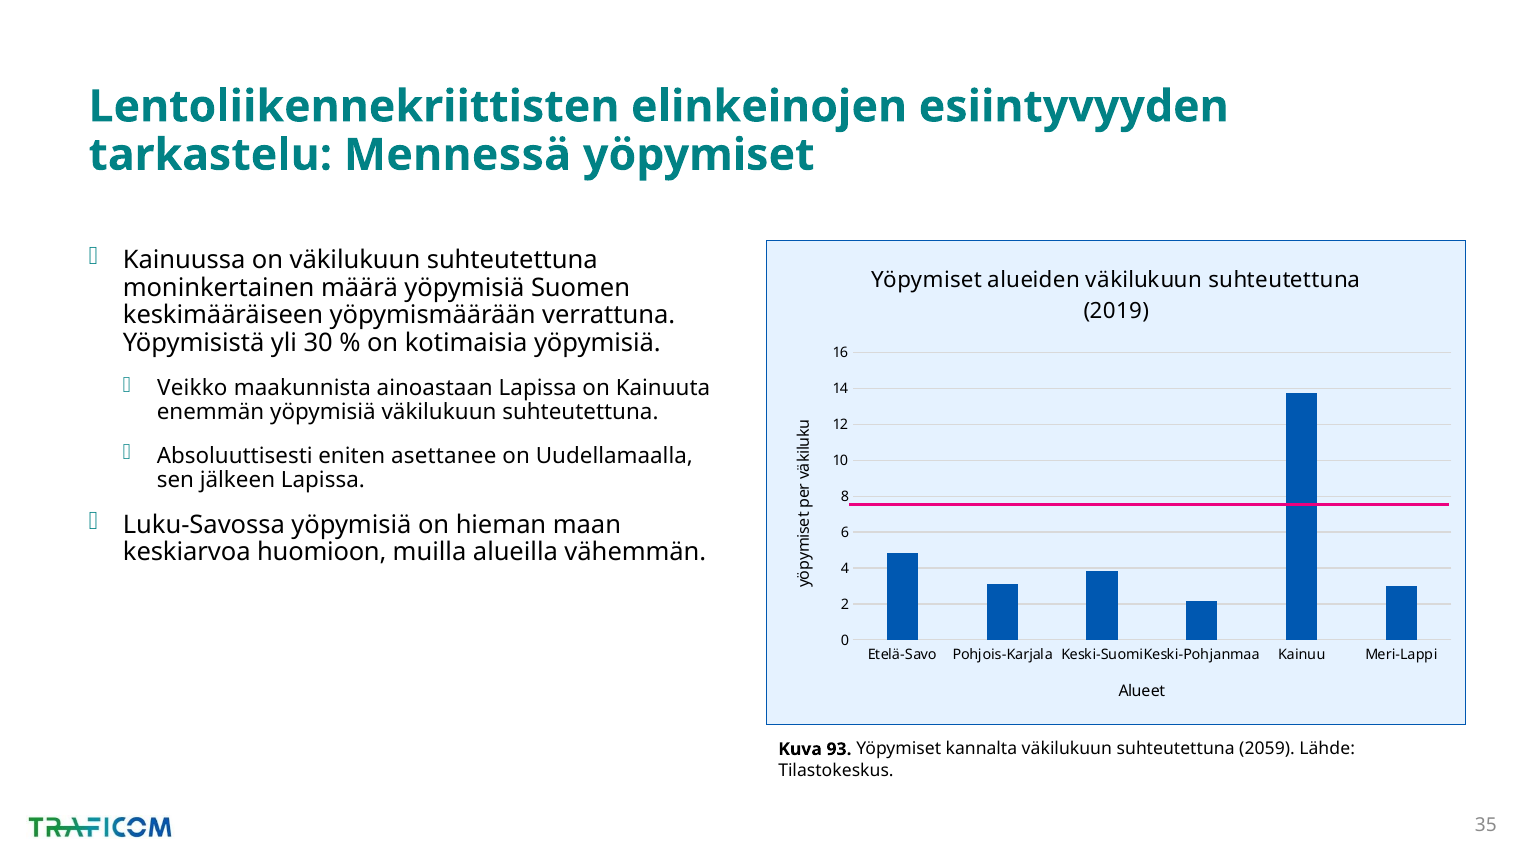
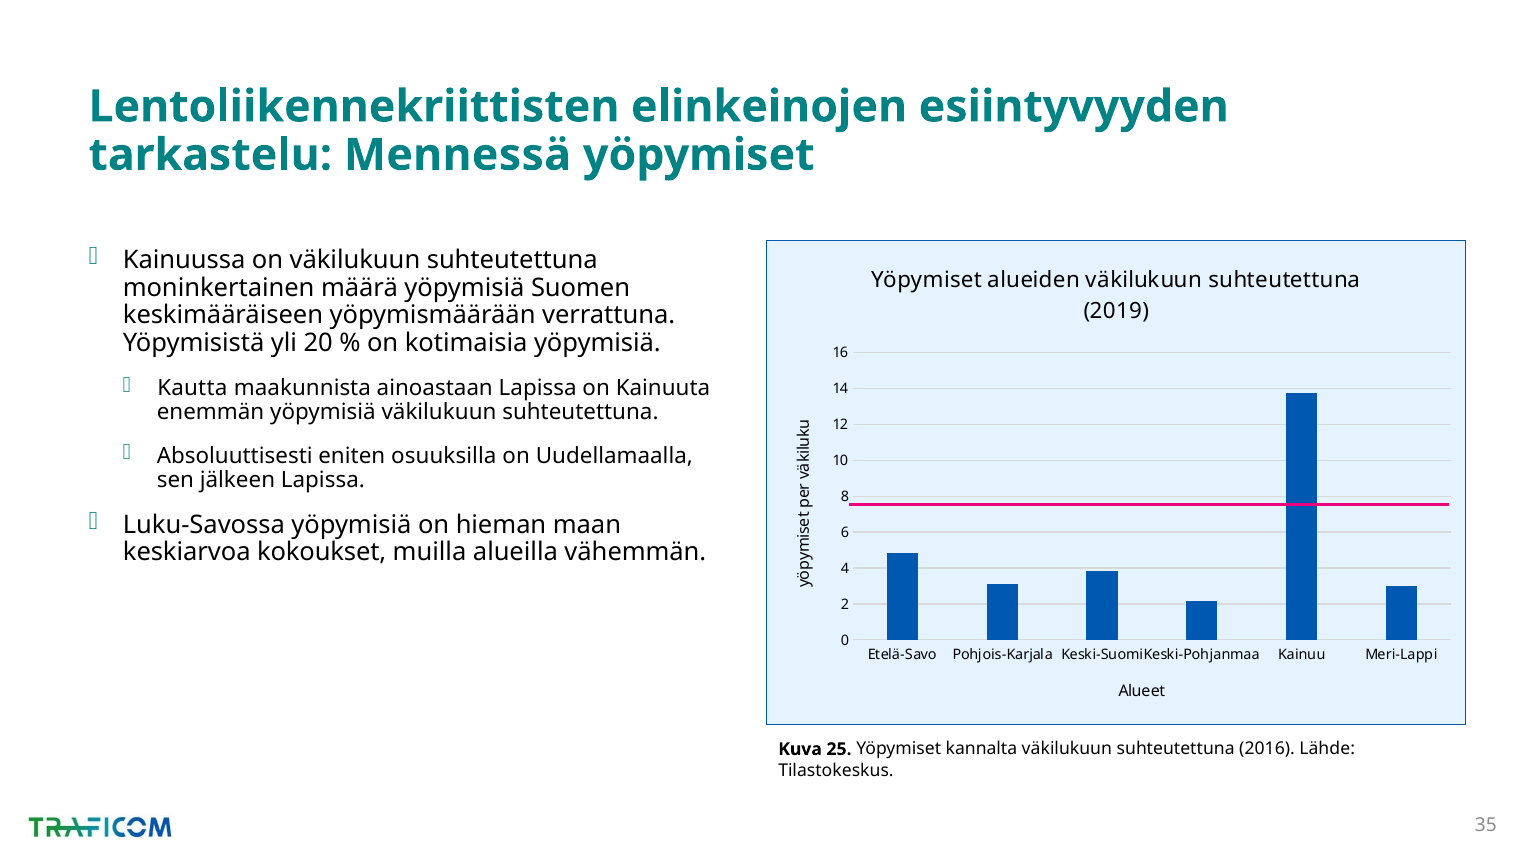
30: 30 -> 20
Veikko: Veikko -> Kautta
asettanee: asettanee -> osuuksilla
huomioon: huomioon -> kokoukset
93: 93 -> 25
2059: 2059 -> 2016
